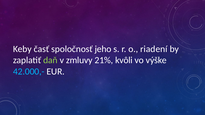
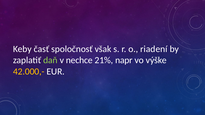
jeho: jeho -> však
zmluvy: zmluvy -> nechce
kvôli: kvôli -> napr
42.000,- colour: light blue -> yellow
